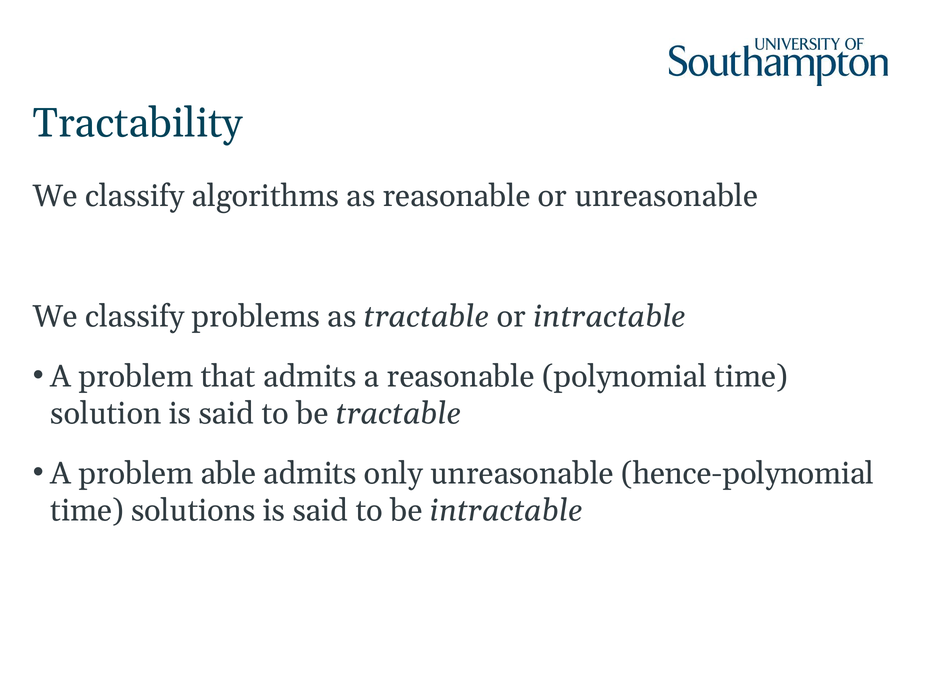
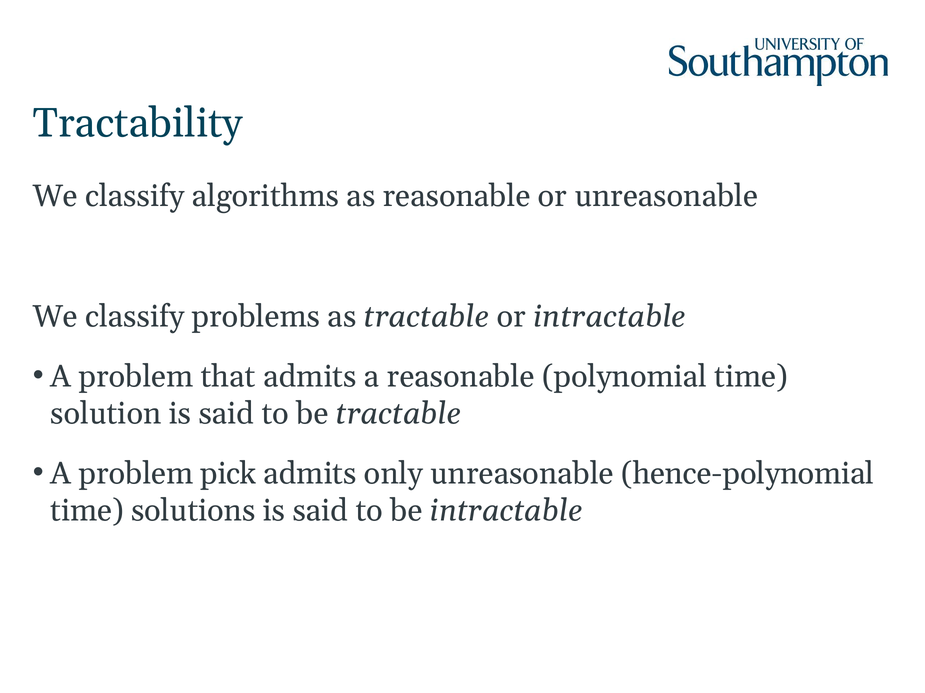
able: able -> pick
